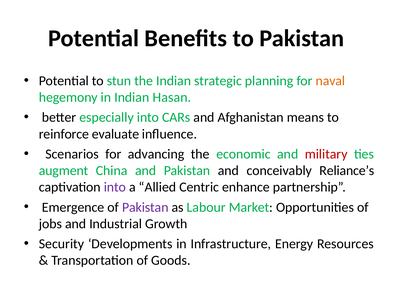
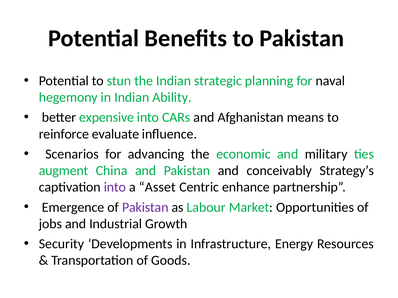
naval colour: orange -> black
Hasan: Hasan -> Ability
especially: especially -> expensive
military colour: red -> black
Reliance’s: Reliance’s -> Strategy’s
Allied: Allied -> Asset
